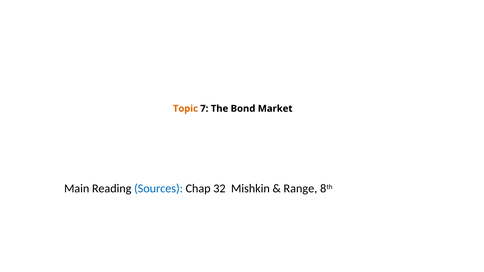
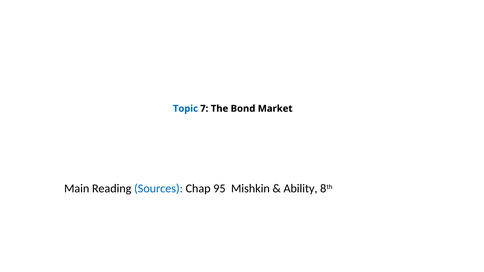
Topic colour: orange -> blue
32: 32 -> 95
Range: Range -> Ability
